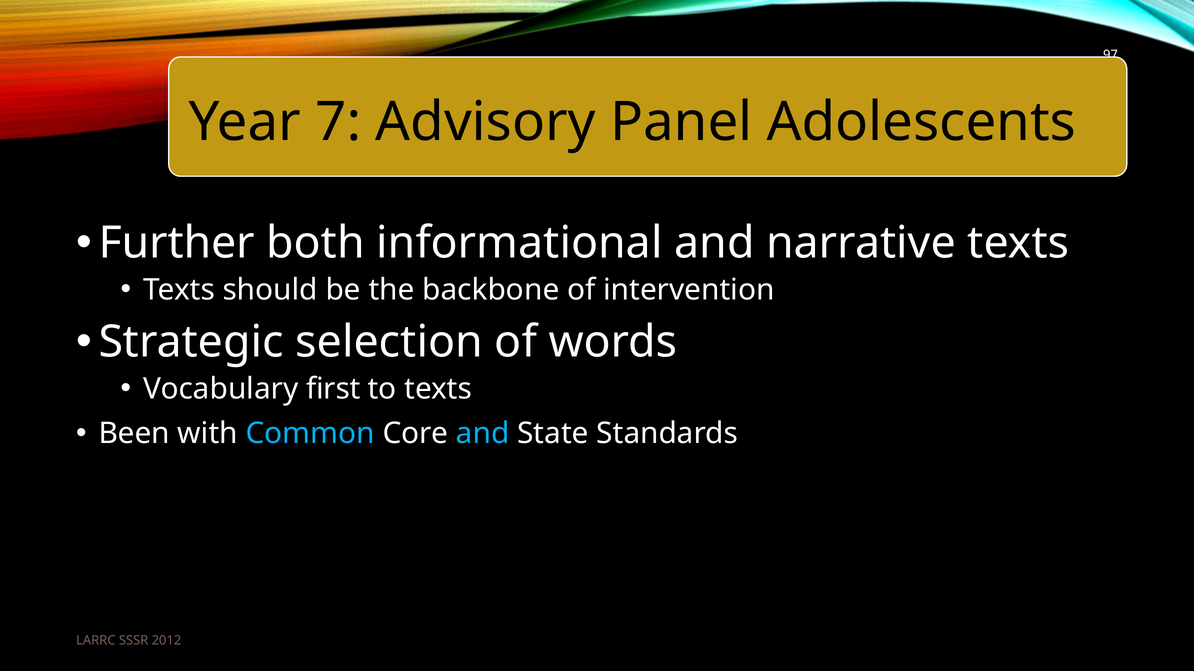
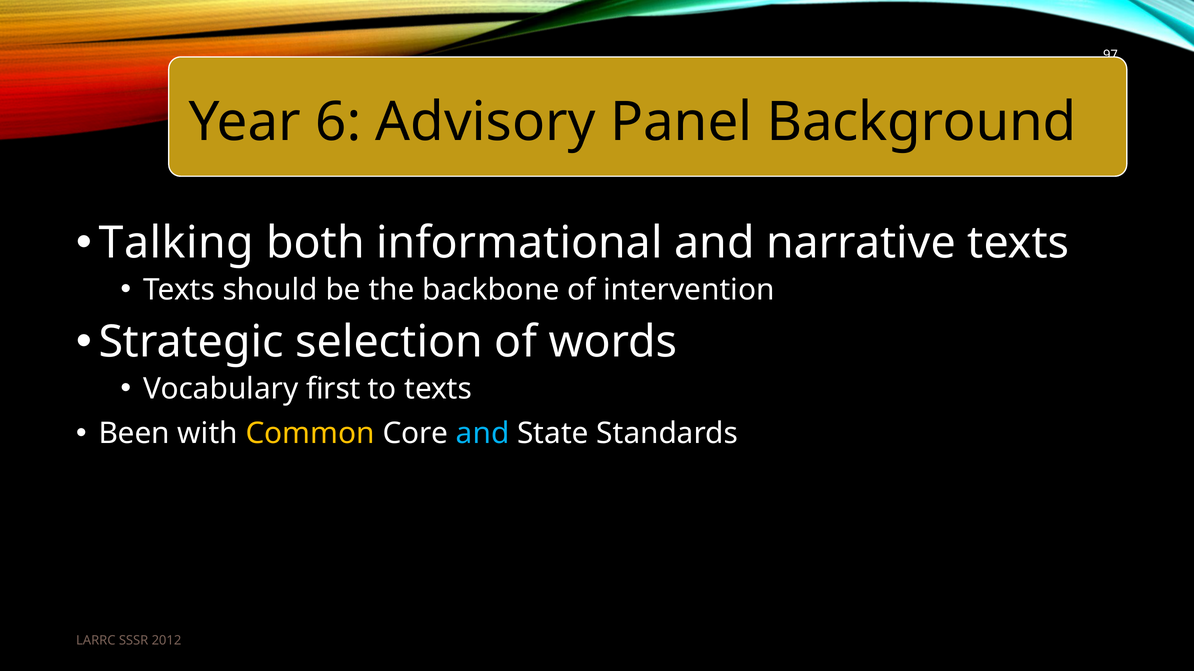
7: 7 -> 6
Adolescents: Adolescents -> Background
Further: Further -> Talking
Common colour: light blue -> yellow
